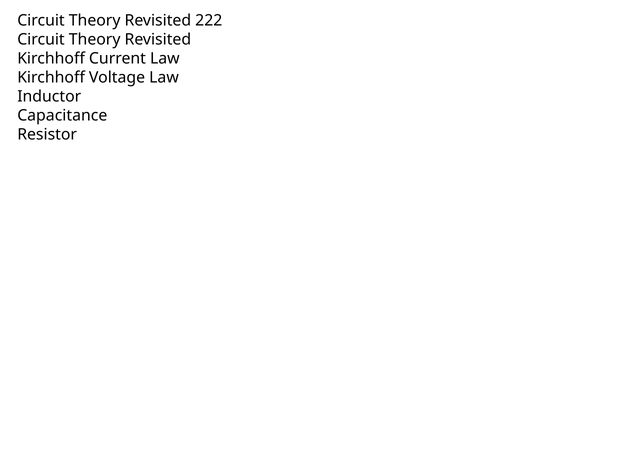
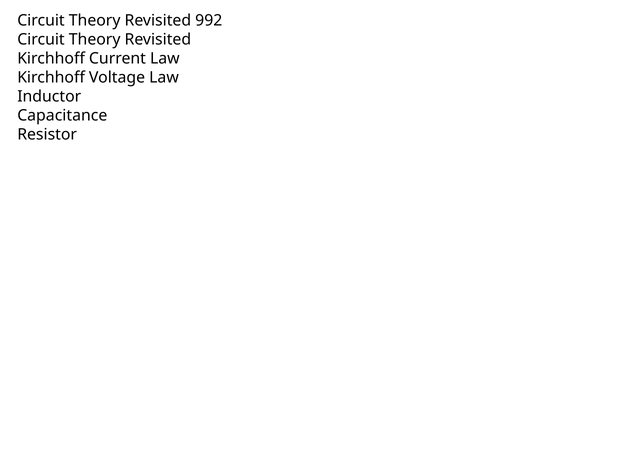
222: 222 -> 992
